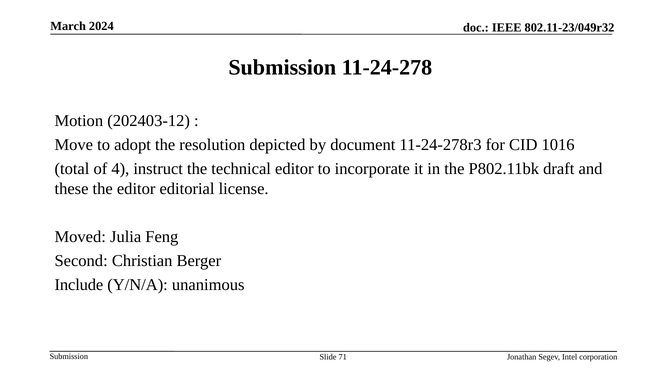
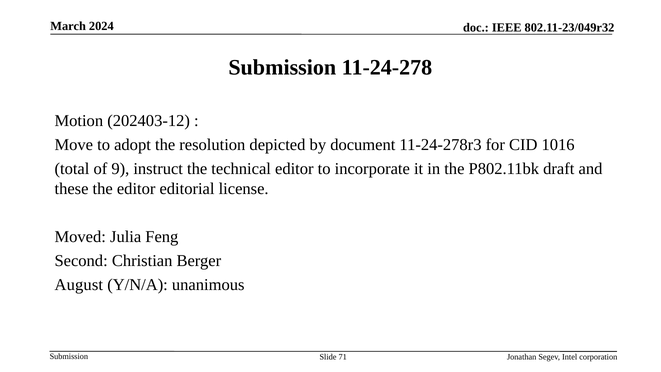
4: 4 -> 9
Include: Include -> August
